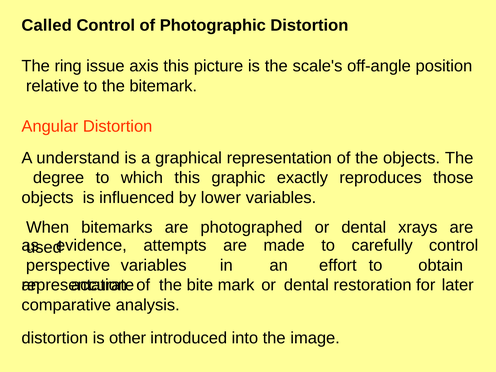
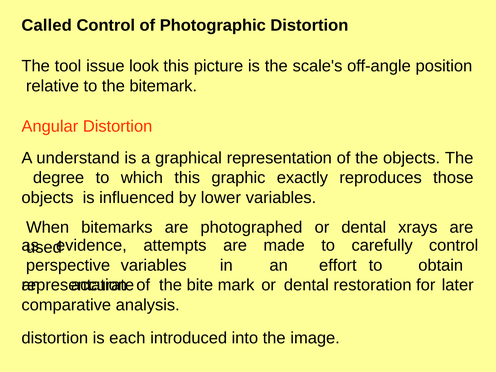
ring: ring -> tool
axis: axis -> look
other: other -> each
